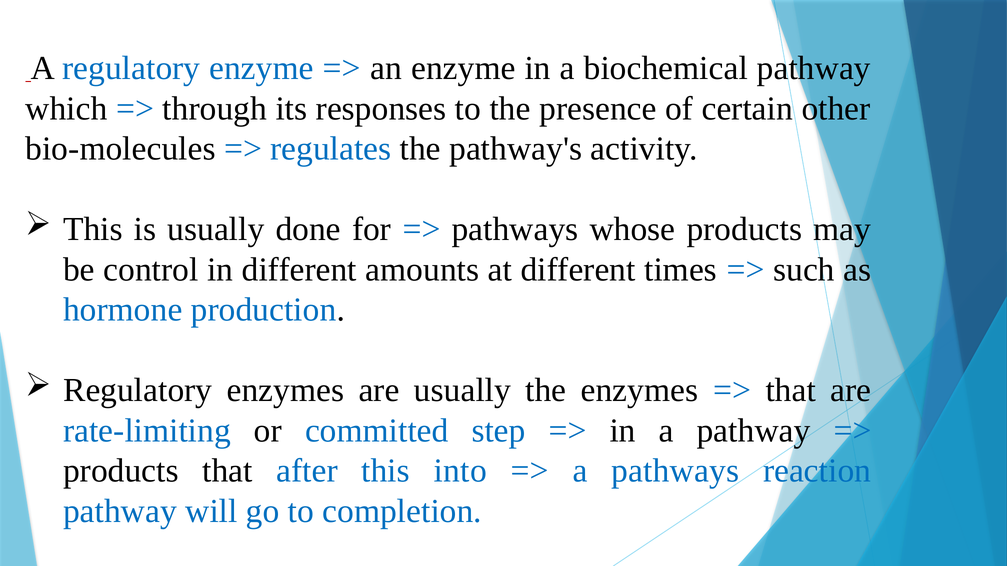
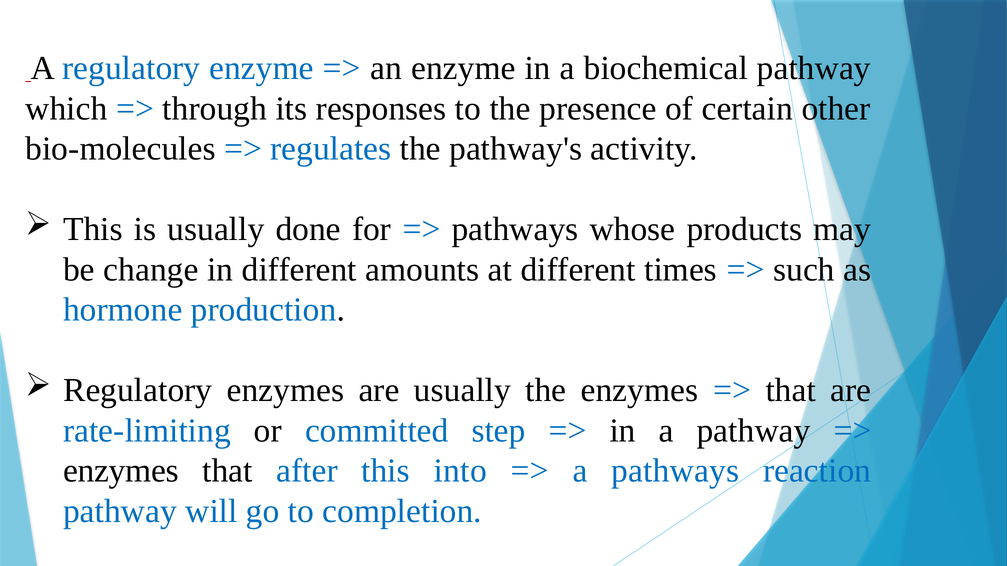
control: control -> change
products at (121, 471): products -> enzymes
